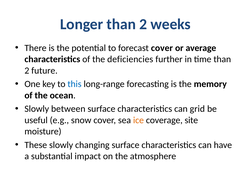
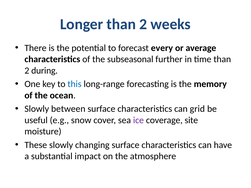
forecast cover: cover -> every
deficiencies: deficiencies -> subseasonal
future: future -> during
ice colour: orange -> purple
